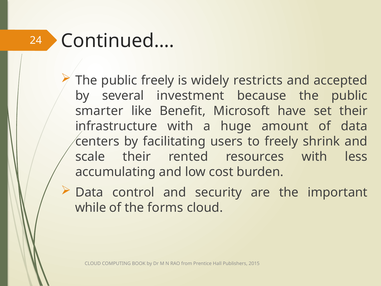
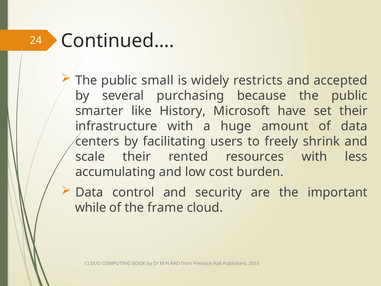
public freely: freely -> small
investment: investment -> purchasing
Benefit: Benefit -> History
forms: forms -> frame
